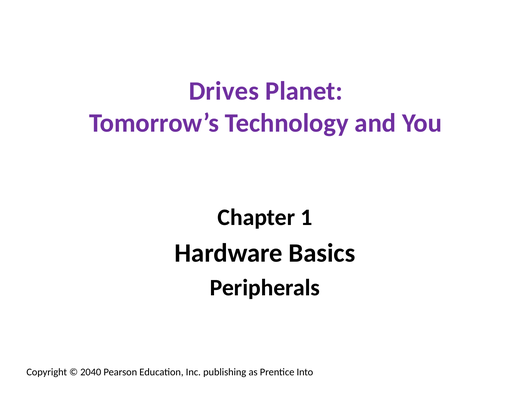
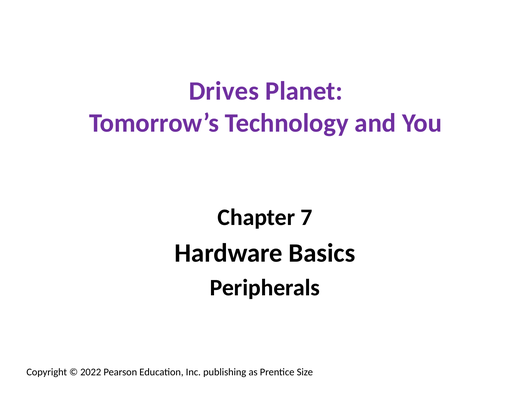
1: 1 -> 7
2040: 2040 -> 2022
Into: Into -> Size
